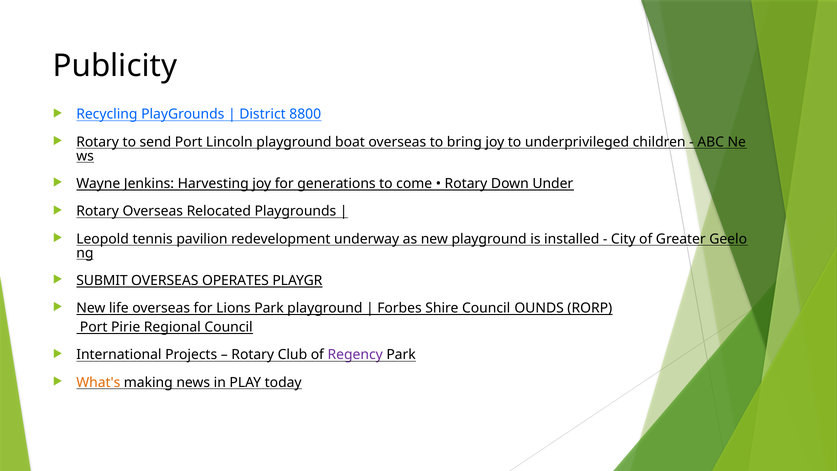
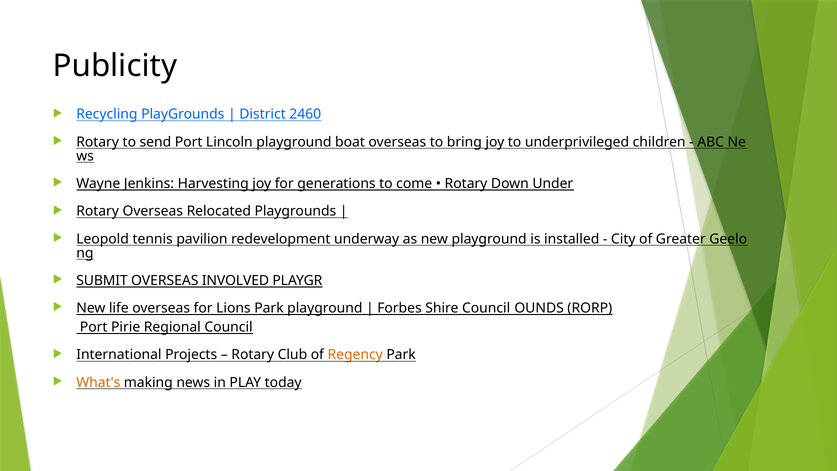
8800: 8800 -> 2460
OPERATES: OPERATES -> INVOLVED
Regency colour: purple -> orange
